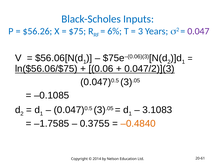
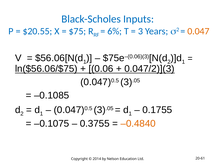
$56.26: $56.26 -> $20.55
0.047 colour: purple -> orange
3.1083: 3.1083 -> 0.1755
–1.7585: –1.7585 -> –0.1075
